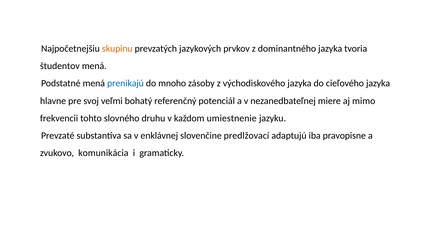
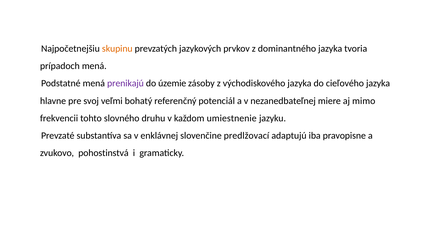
študentov: študentov -> prípadoch
prenikajú colour: blue -> purple
mnoho: mnoho -> územie
komunikácia: komunikácia -> pohostinstvá
